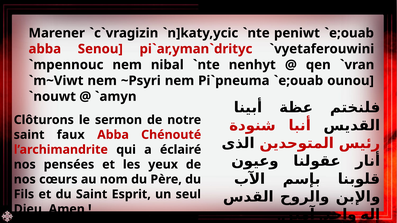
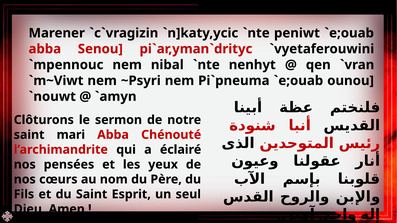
faux: faux -> mari
